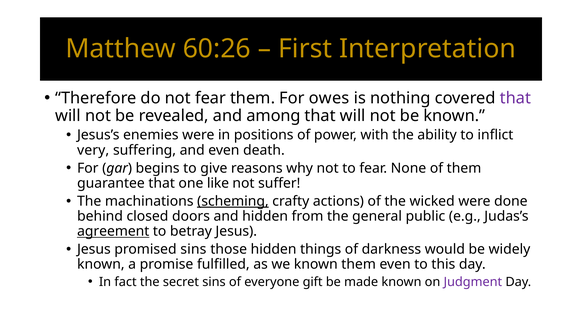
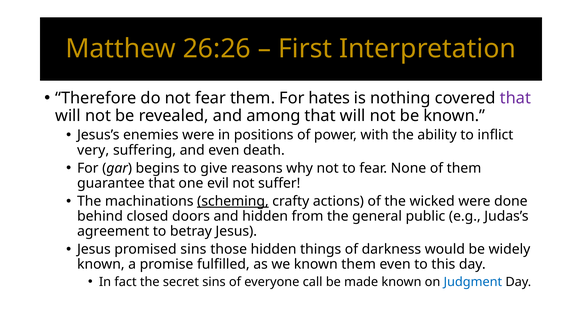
60:26: 60:26 -> 26:26
owes: owes -> hates
like: like -> evil
agreement underline: present -> none
gift: gift -> call
Judgment colour: purple -> blue
